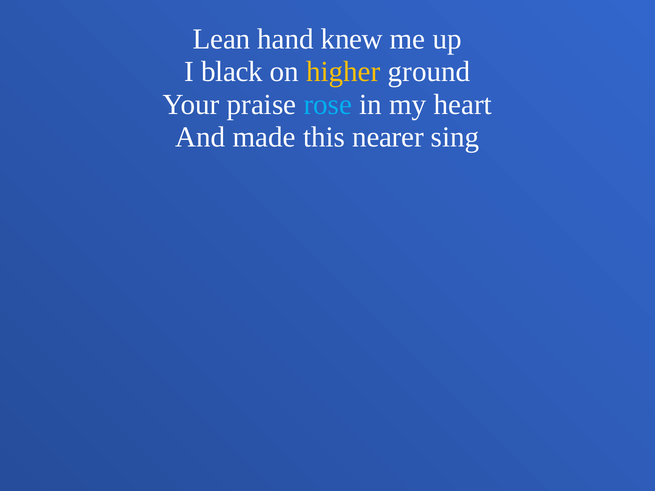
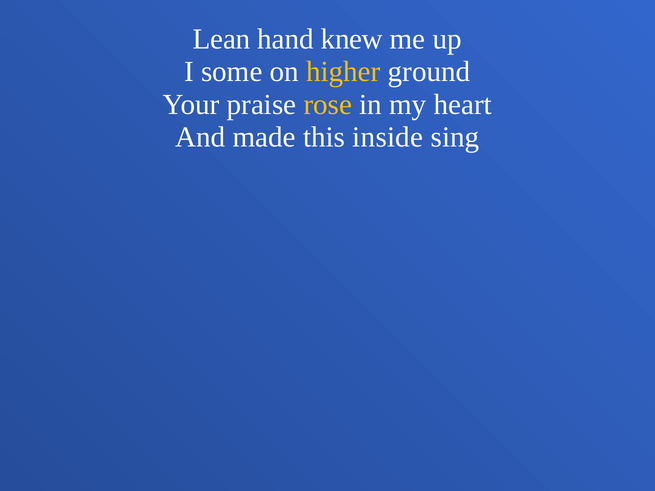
black: black -> some
rose colour: light blue -> yellow
nearer: nearer -> inside
